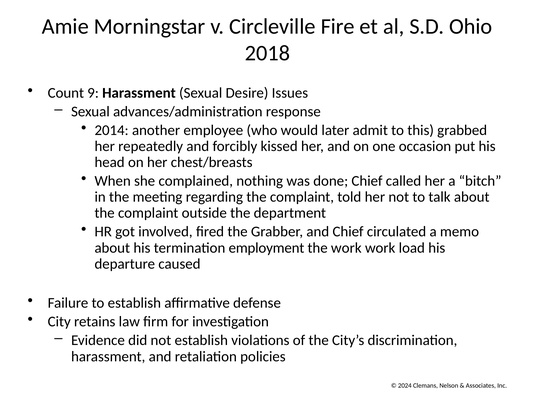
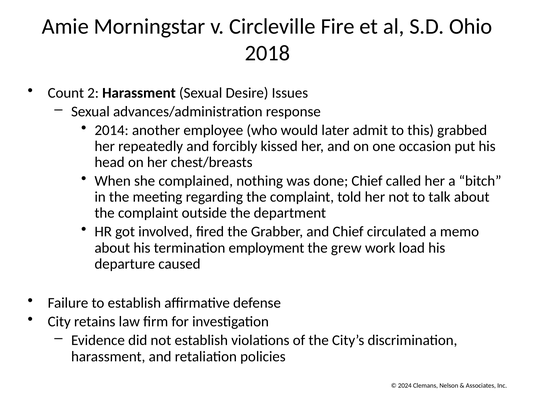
9: 9 -> 2
the work: work -> grew
